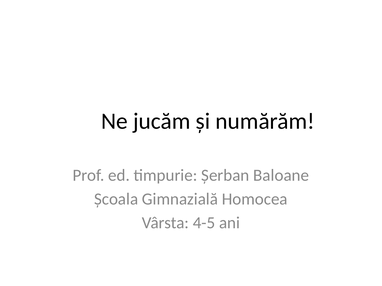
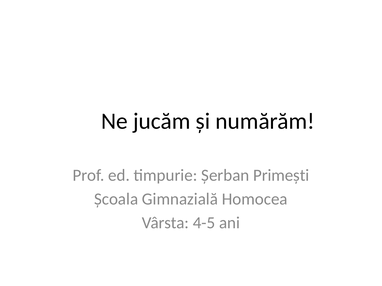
Baloane: Baloane -> Primești
